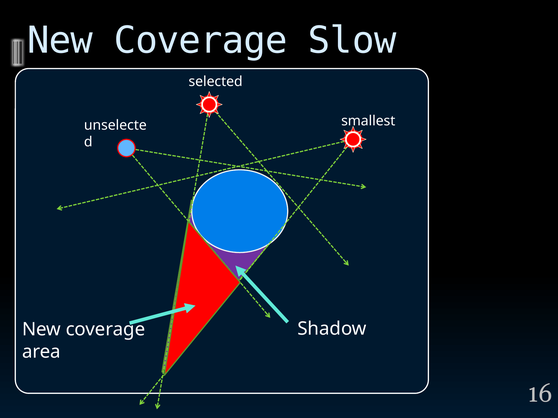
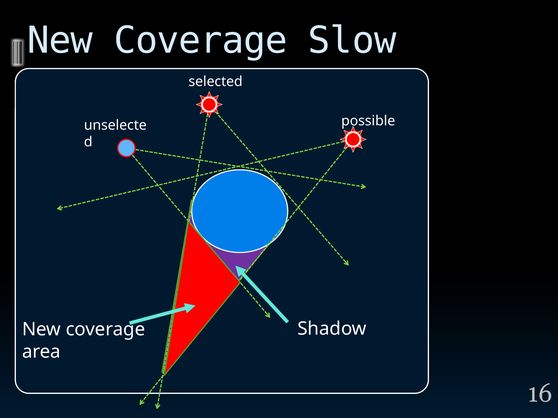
smallest: smallest -> possible
